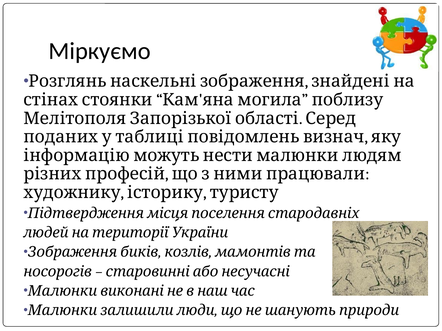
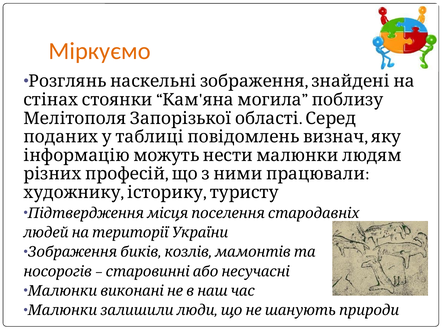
Міркуємо colour: black -> orange
